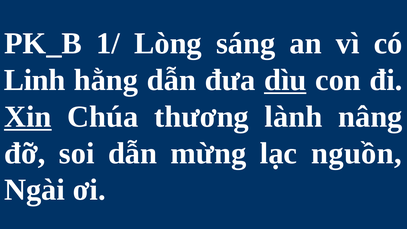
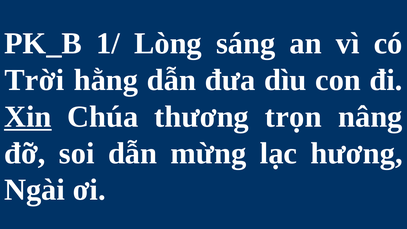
Linh: Linh -> Trời
dìu underline: present -> none
lành: lành -> trọn
nguồn: nguồn -> hương
